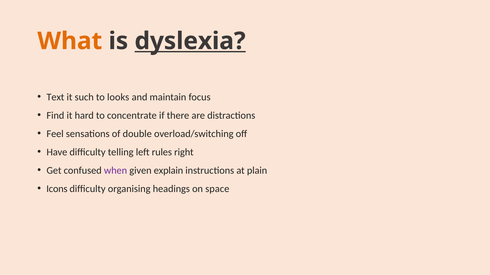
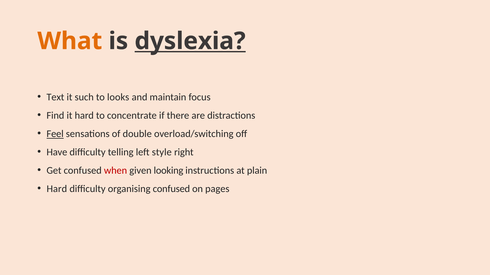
Feel underline: none -> present
rules: rules -> style
when colour: purple -> red
explain: explain -> looking
Icons at (57, 189): Icons -> Hard
organising headings: headings -> confused
space: space -> pages
